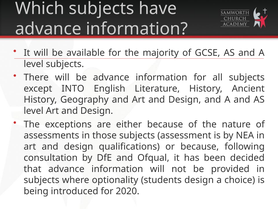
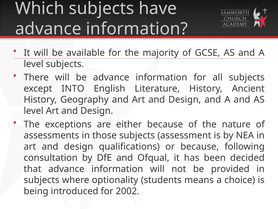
students design: design -> means
2020: 2020 -> 2002
